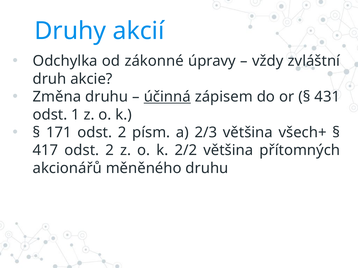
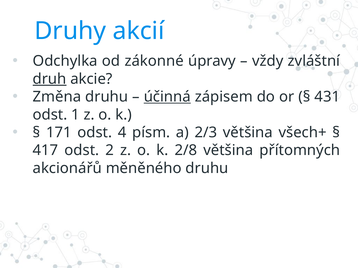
druh underline: none -> present
171 odst 2: 2 -> 4
2/2: 2/2 -> 2/8
